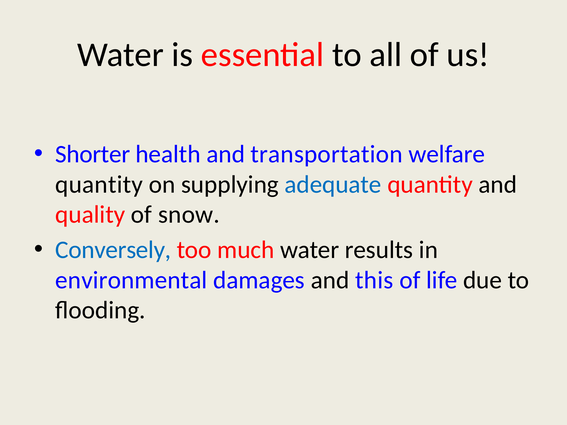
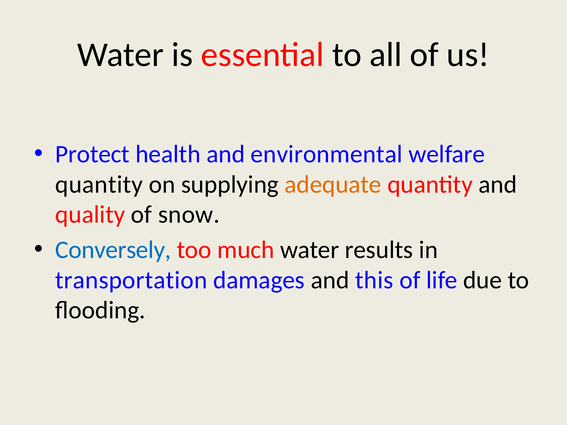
Shorter: Shorter -> Protect
transportation: transportation -> environmental
adequate colour: blue -> orange
environmental: environmental -> transportation
